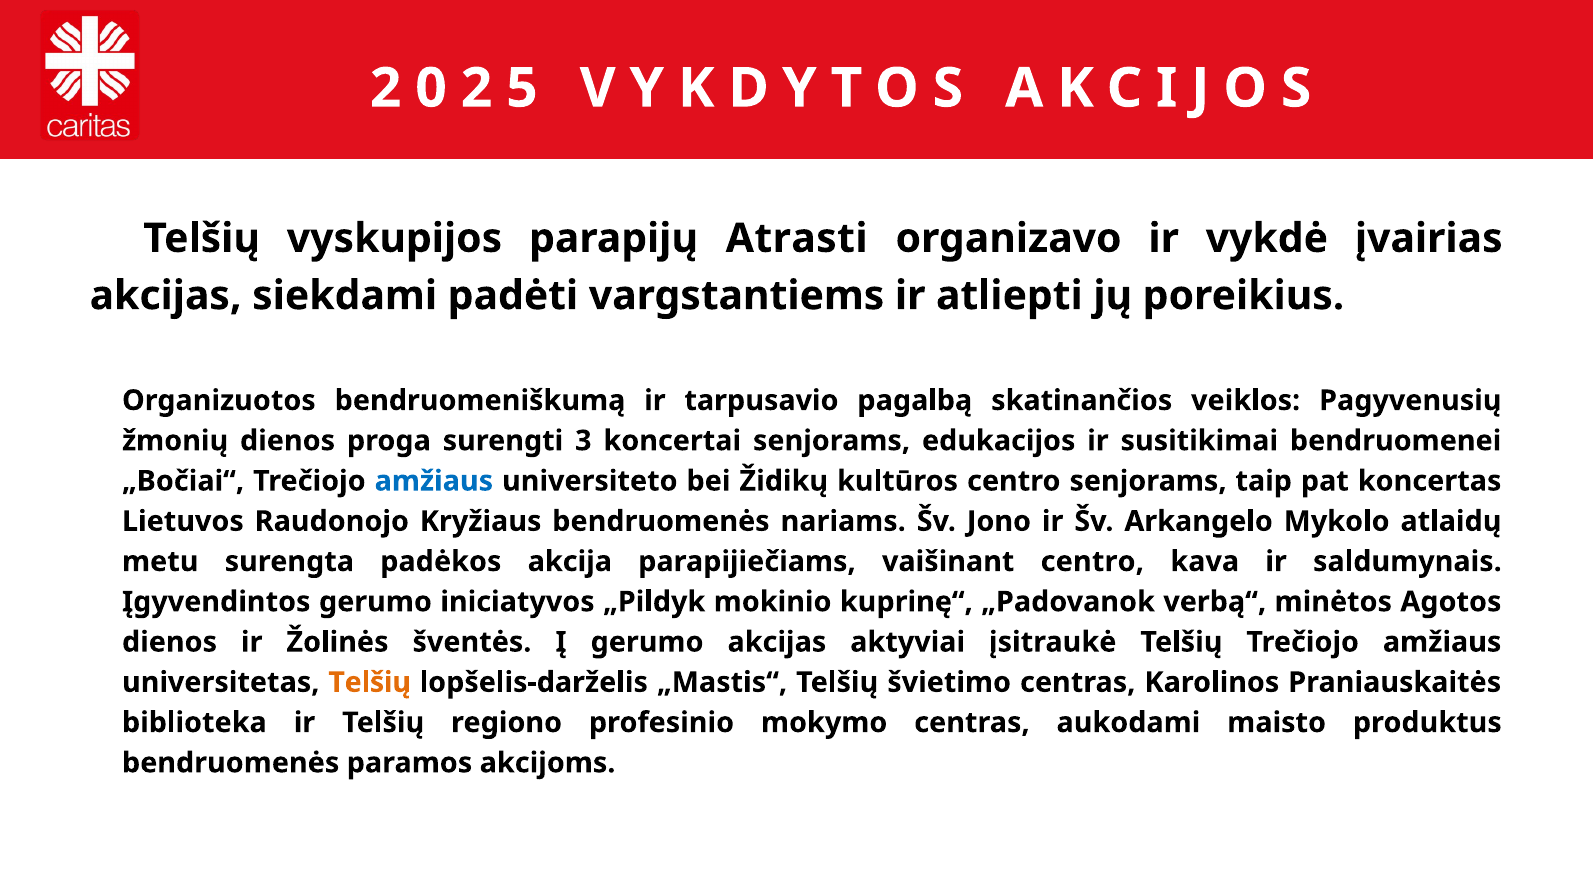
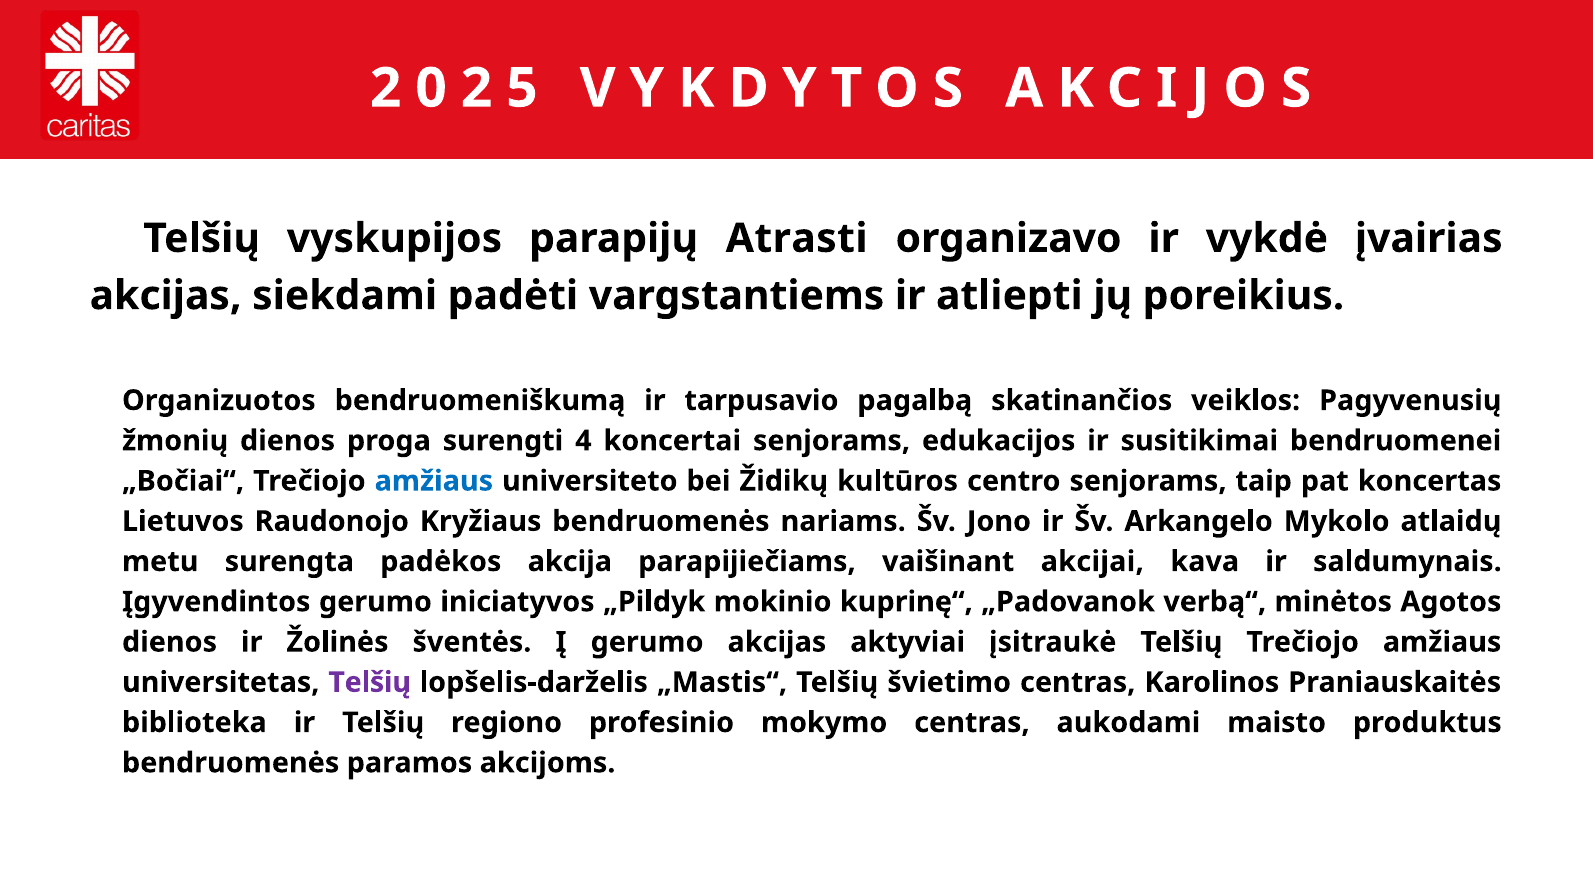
3: 3 -> 4
vaišinant centro: centro -> akcijai
Telšių at (370, 682) colour: orange -> purple
